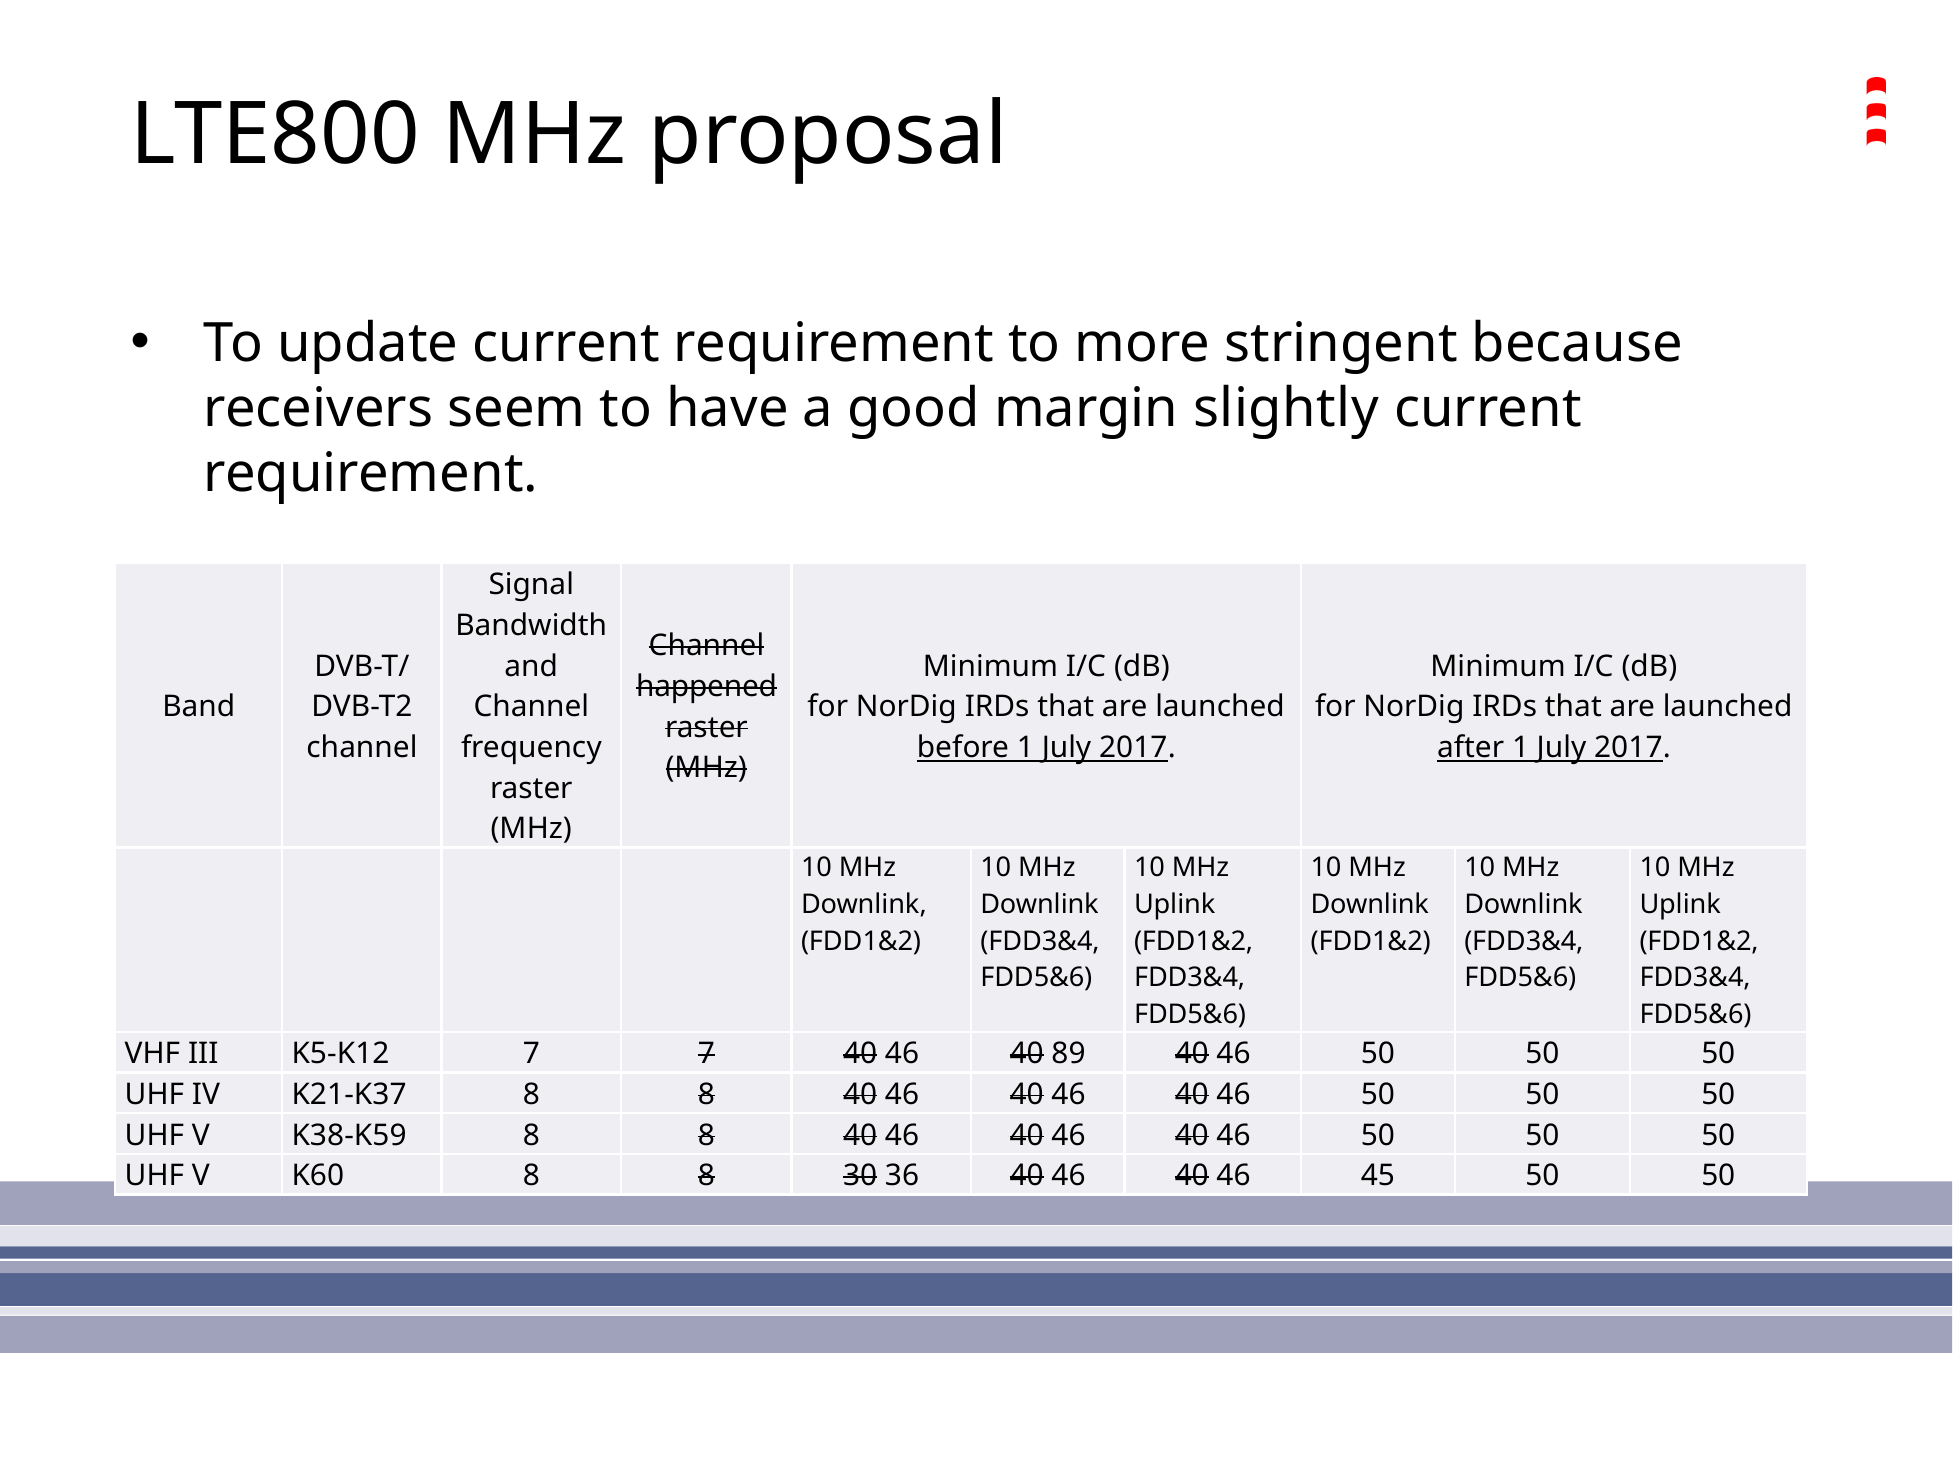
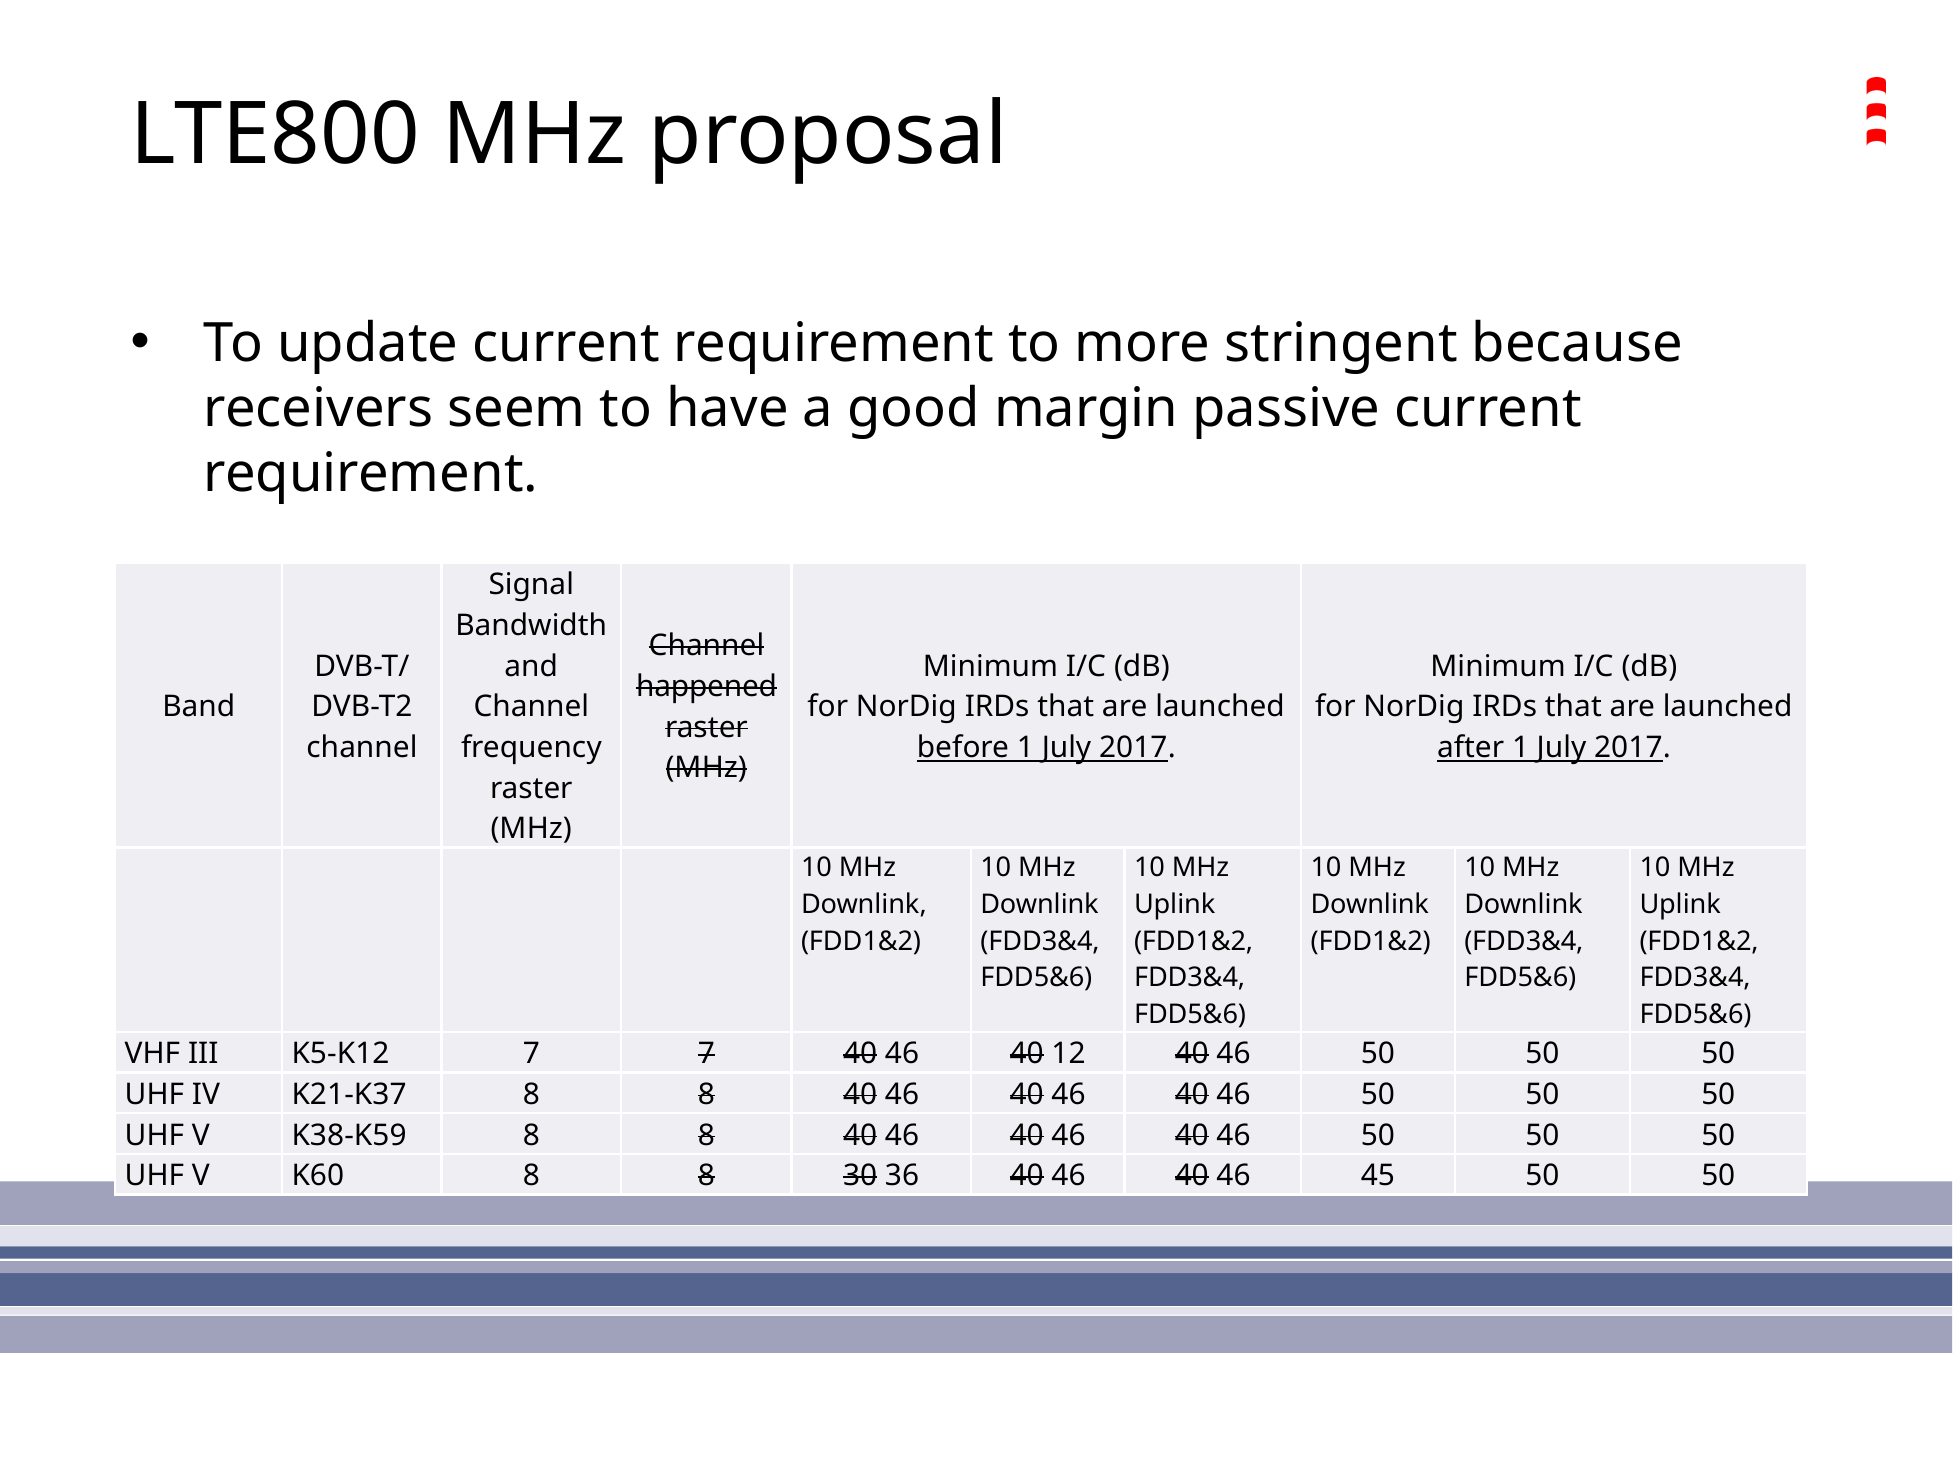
slightly: slightly -> passive
89: 89 -> 12
